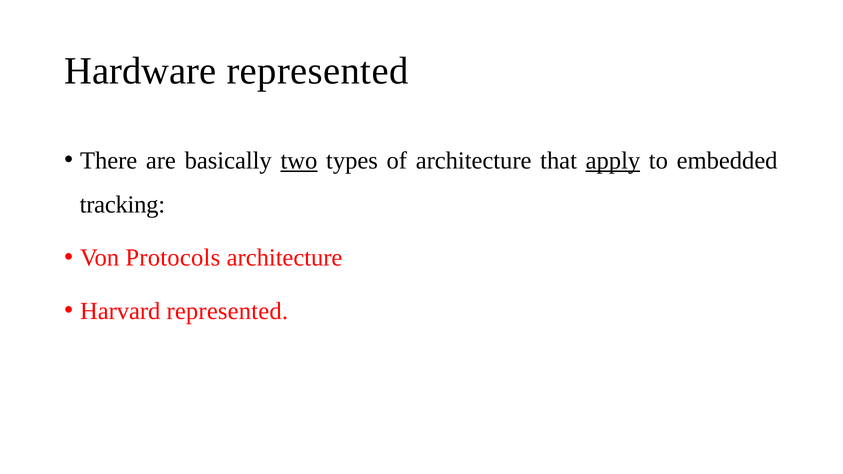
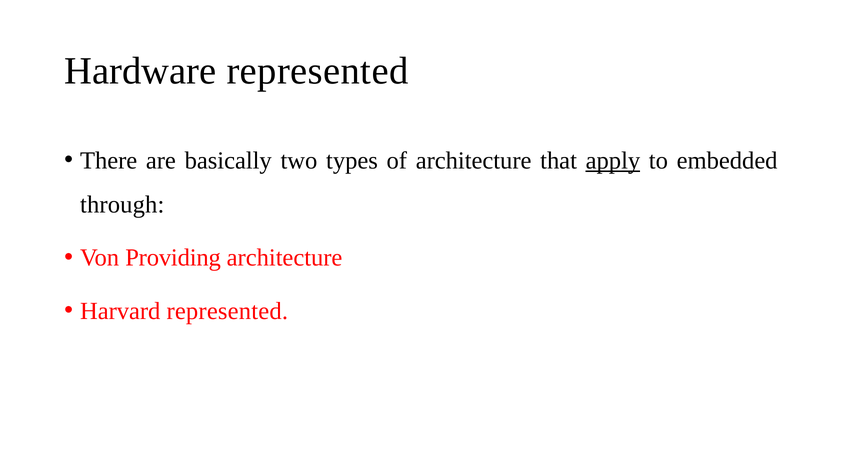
two underline: present -> none
tracking: tracking -> through
Protocols: Protocols -> Providing
